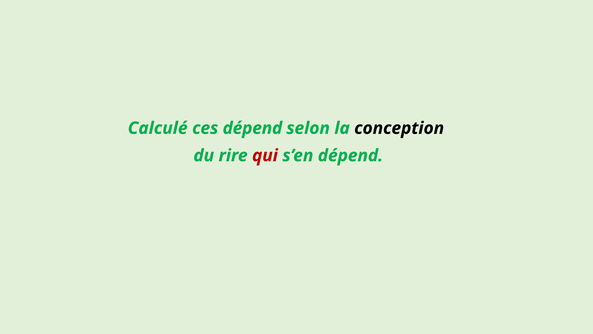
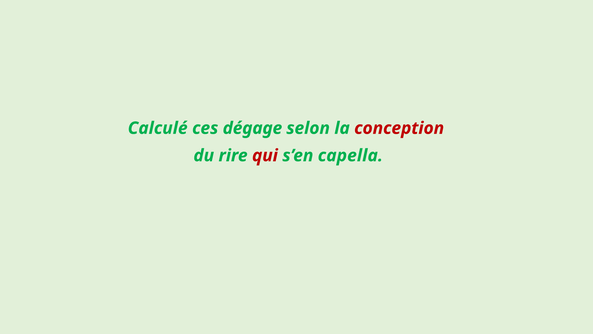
ces dépend: dépend -> dégage
conception colour: black -> red
s’en dépend: dépend -> capella
